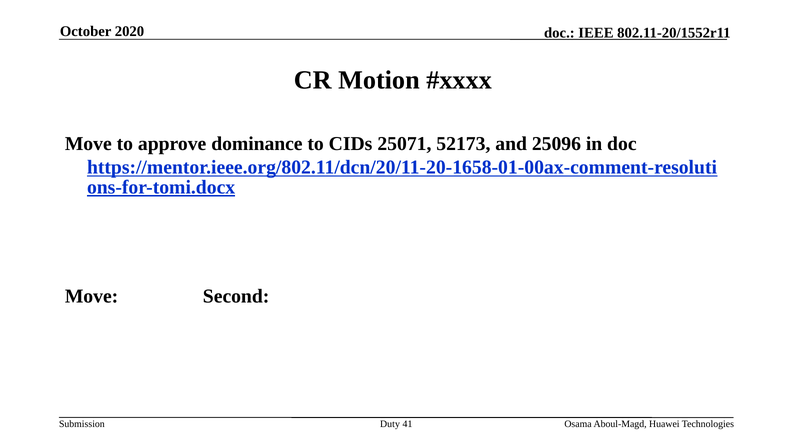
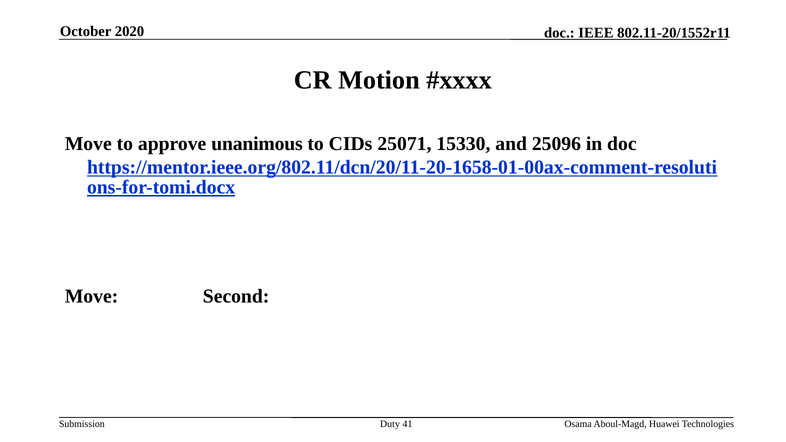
dominance: dominance -> unanimous
52173: 52173 -> 15330
